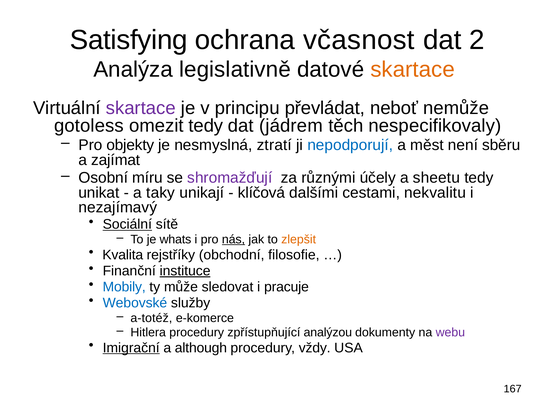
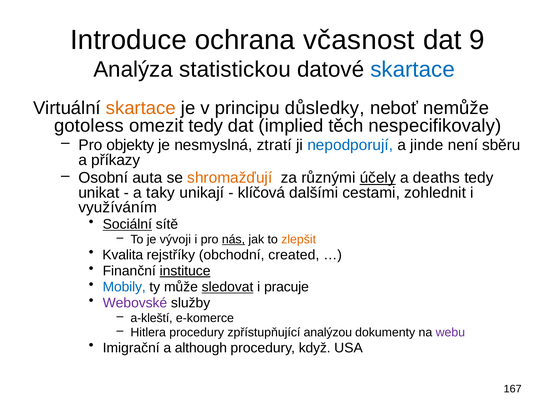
Satisfying: Satisfying -> Introduce
2: 2 -> 9
legislativně: legislativně -> statistickou
skartace at (413, 70) colour: orange -> blue
skartace at (141, 108) colour: purple -> orange
převládat: převládat -> důsledky
jádrem: jádrem -> implied
měst: měst -> jinde
zajímat: zajímat -> příkazy
míru: míru -> auta
shromažďují colour: purple -> orange
účely underline: none -> present
sheetu: sheetu -> deaths
nekvalitu: nekvalitu -> zohlednit
nezajímavý: nezajímavý -> využíváním
whats: whats -> vývoji
filosofie: filosofie -> created
sledovat underline: none -> present
Webovské colour: blue -> purple
a-totéž: a-totéž -> a-kleští
Imigrační underline: present -> none
vždy: vždy -> když
